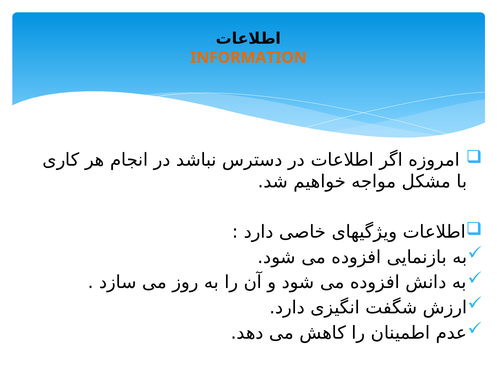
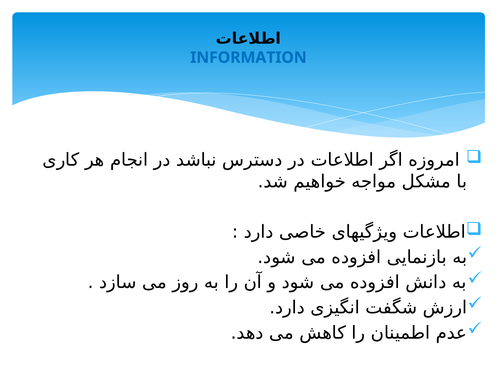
INFORMATION colour: orange -> blue
